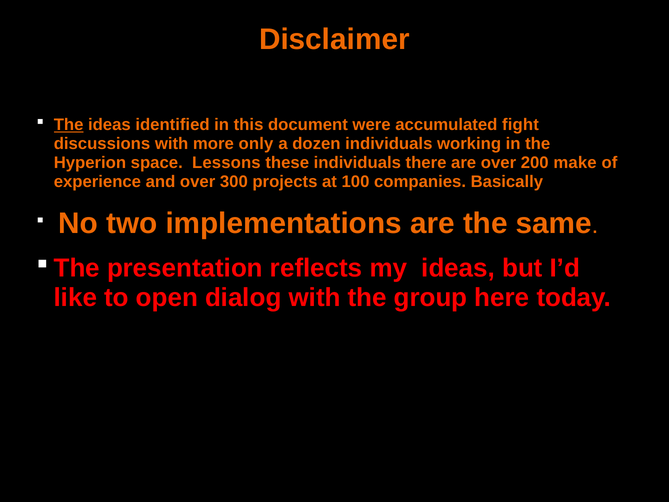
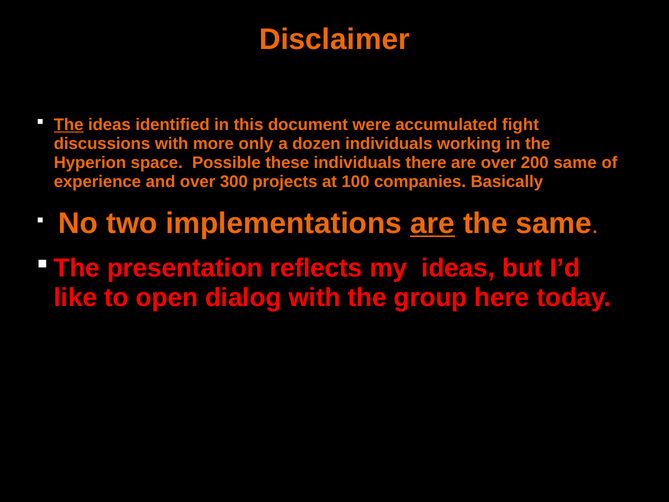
Lessons: Lessons -> Possible
200 make: make -> same
are at (432, 223) underline: none -> present
